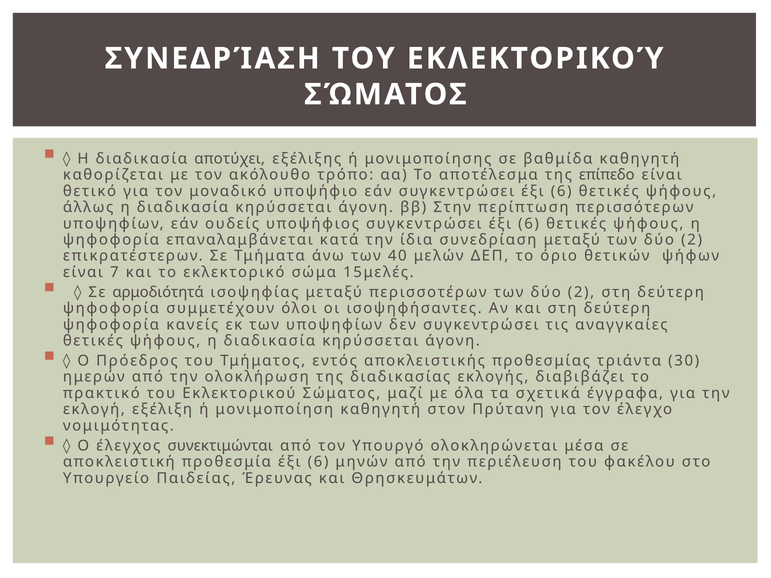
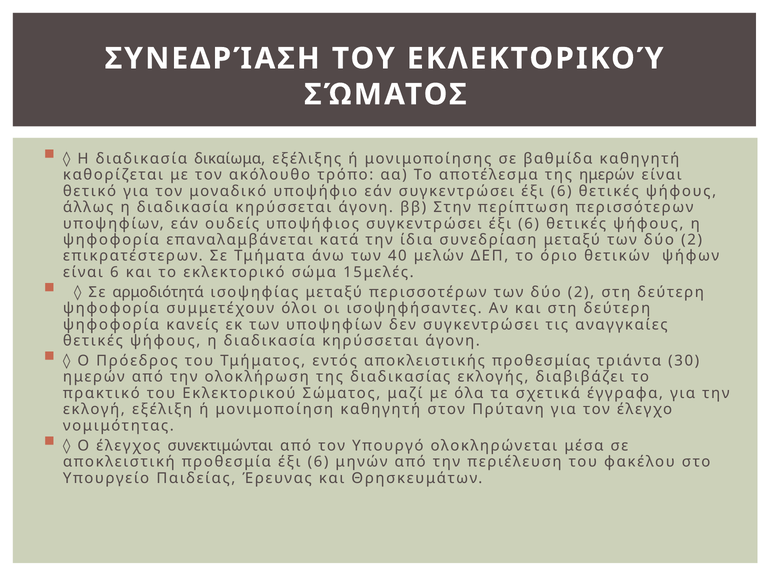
αποτύχει: αποτύχει -> δικαίωμα
της επίπεδο: επίπεδο -> ημερών
είναι 7: 7 -> 6
